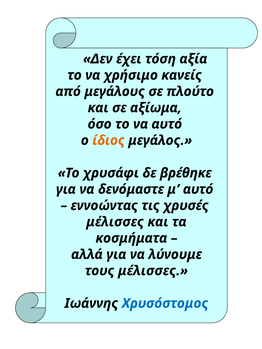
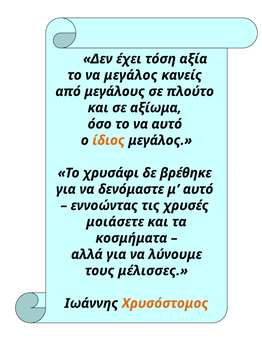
να χρήσιμο: χρήσιμο -> μεγάλος
μέλισσες at (115, 222): μέλισσες -> μοιάσετε
Χρυσόστομος colour: blue -> orange
